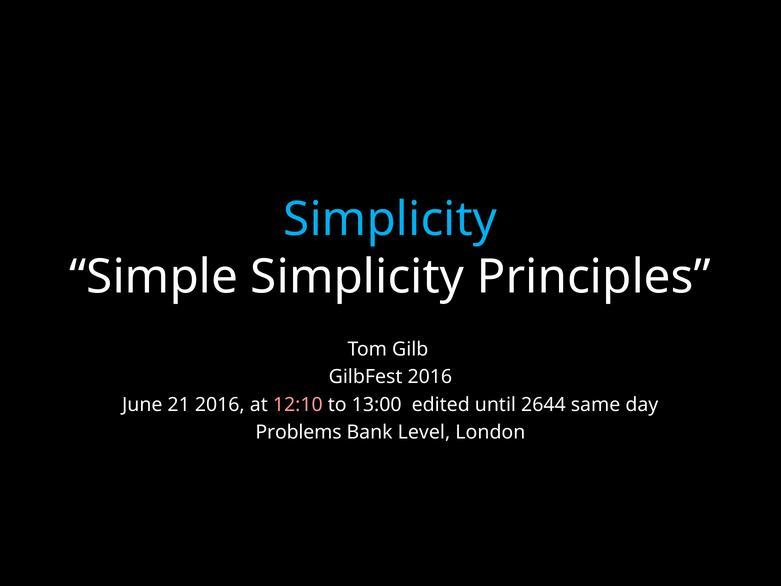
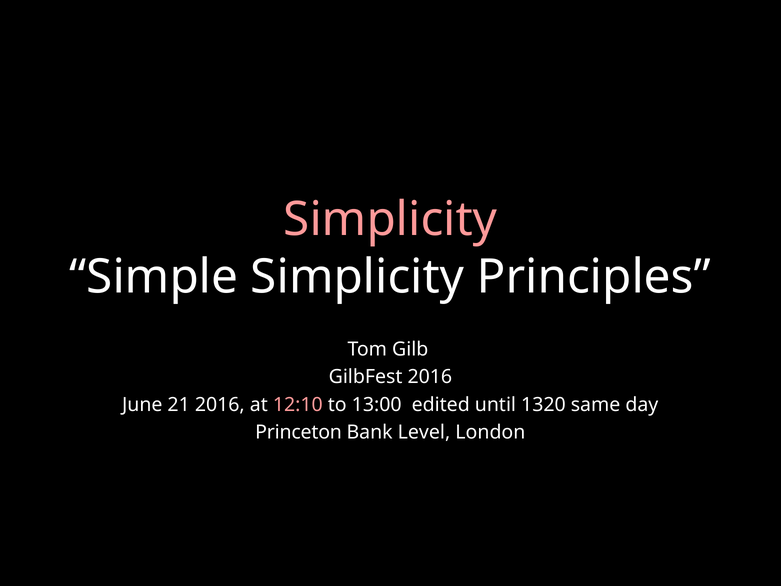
Simplicity at (390, 219) colour: light blue -> pink
2644: 2644 -> 1320
Problems: Problems -> Princeton
